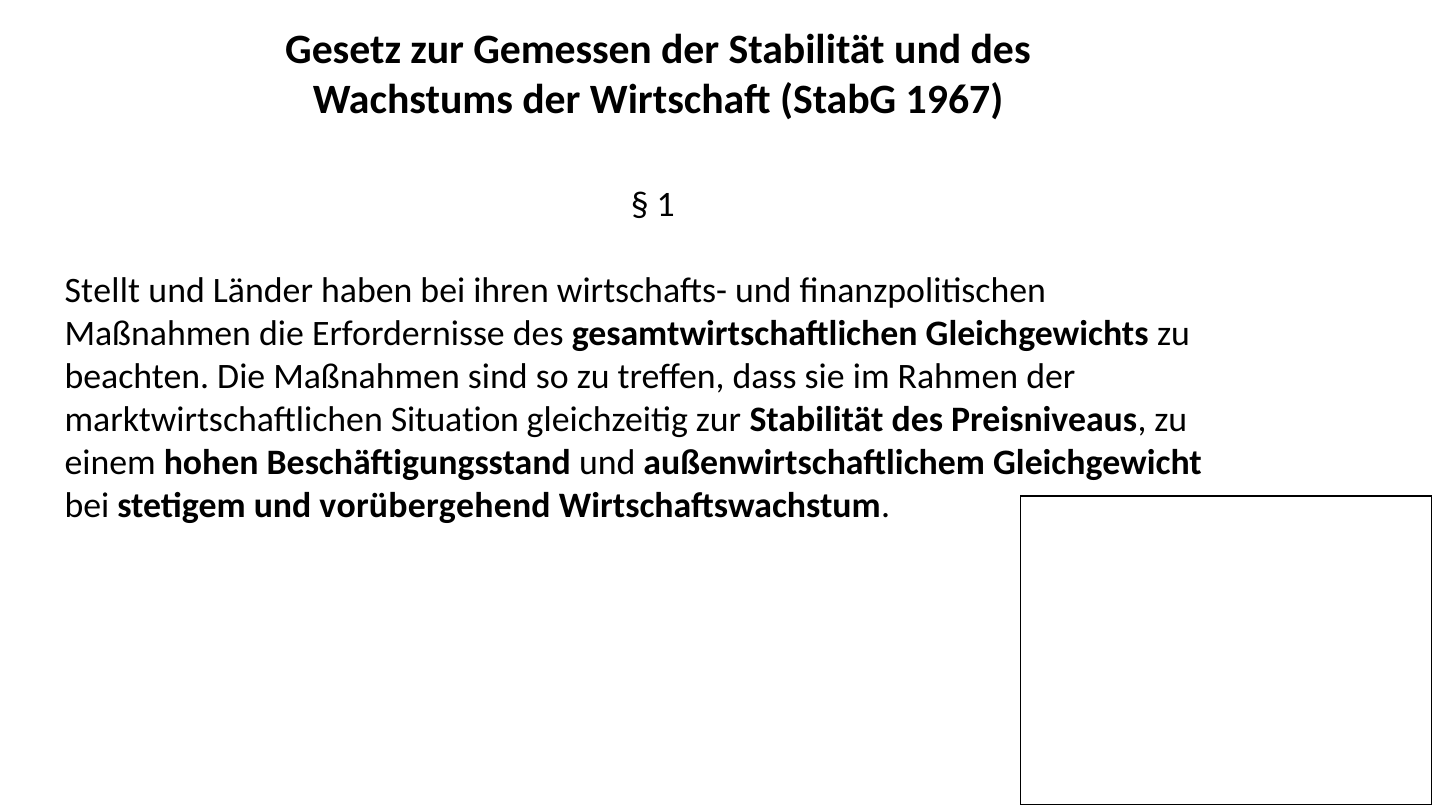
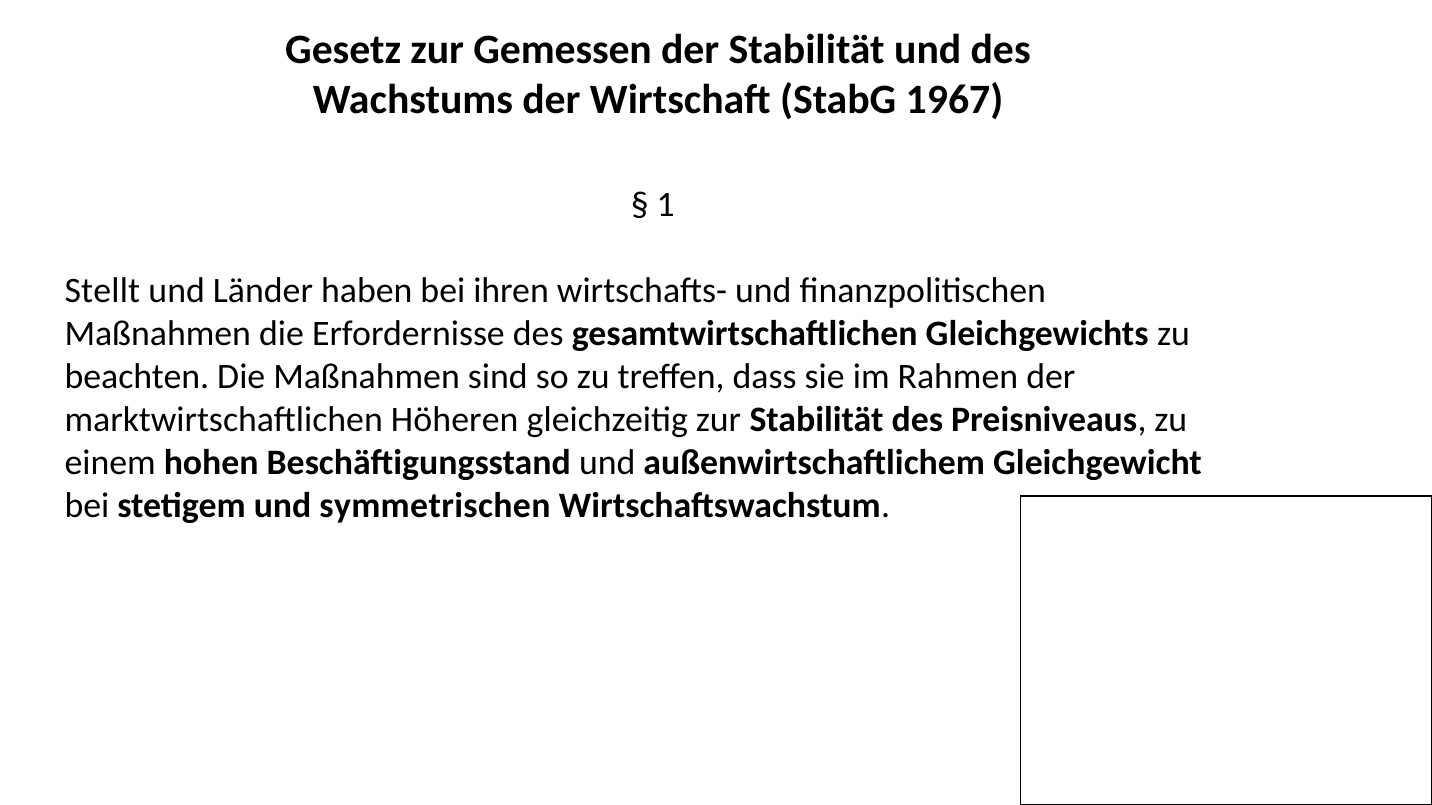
Situation: Situation -> Höheren
vorübergehend: vorübergehend -> symmetrischen
